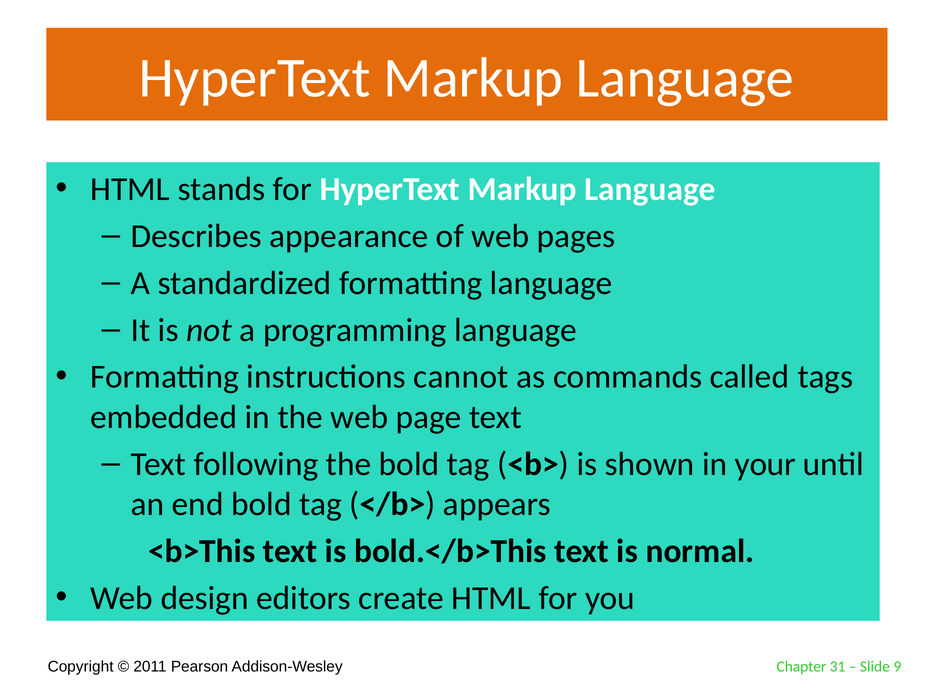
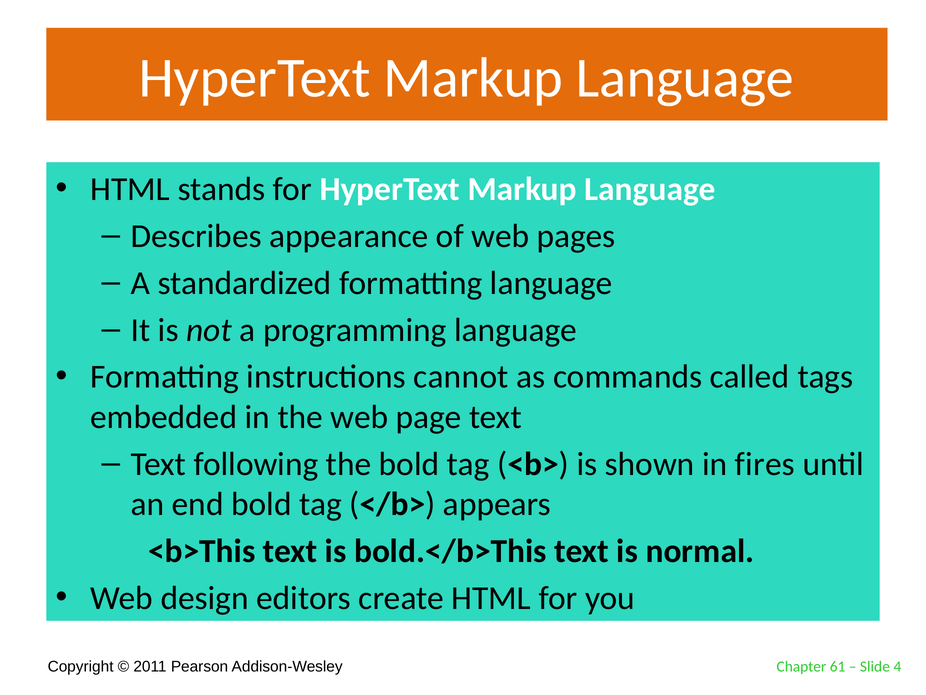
your: your -> fires
31: 31 -> 61
9: 9 -> 4
